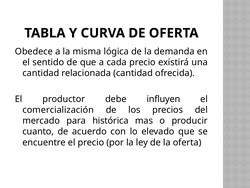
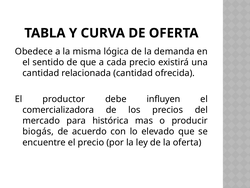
comercialización: comercialización -> comercializadora
cuanto: cuanto -> biogás
